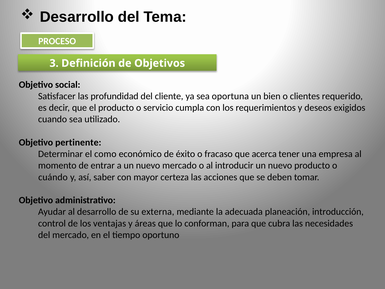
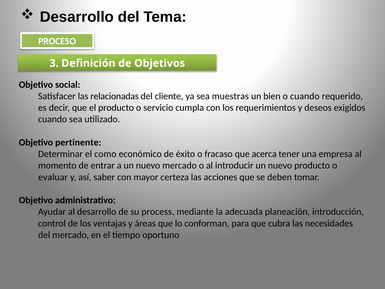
profundidad: profundidad -> relacionadas
oportuna: oportuna -> muestras
o clientes: clientes -> cuando
cuándo: cuándo -> evaluar
externa: externa -> process
